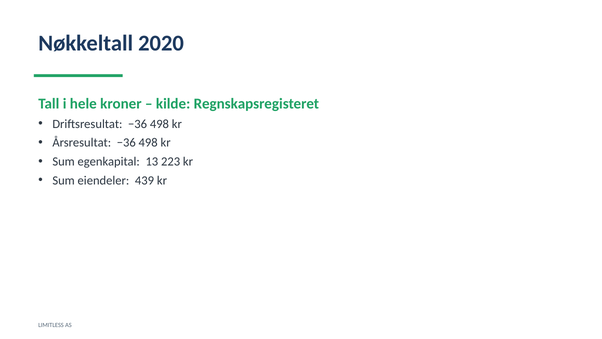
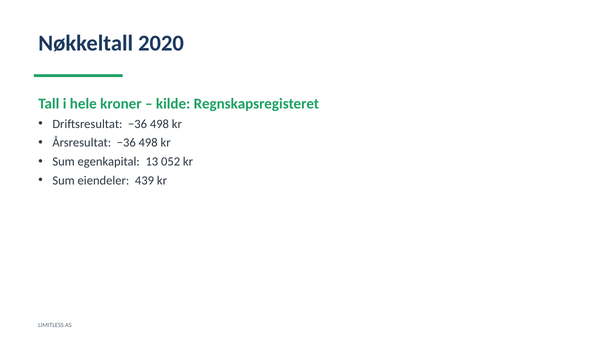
223: 223 -> 052
